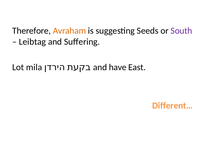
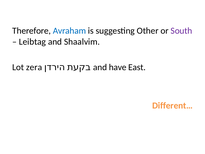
Avraham colour: orange -> blue
Seeds: Seeds -> Other
Suffering: Suffering -> Shaalvim
mila: mila -> zera
